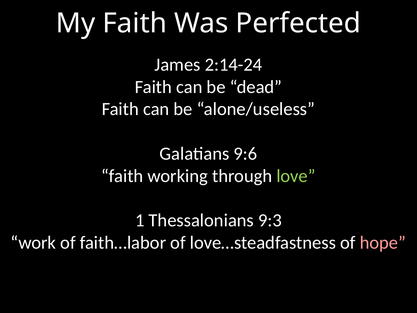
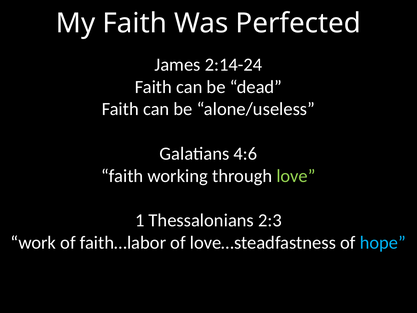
9:6: 9:6 -> 4:6
9:3: 9:3 -> 2:3
hope colour: pink -> light blue
